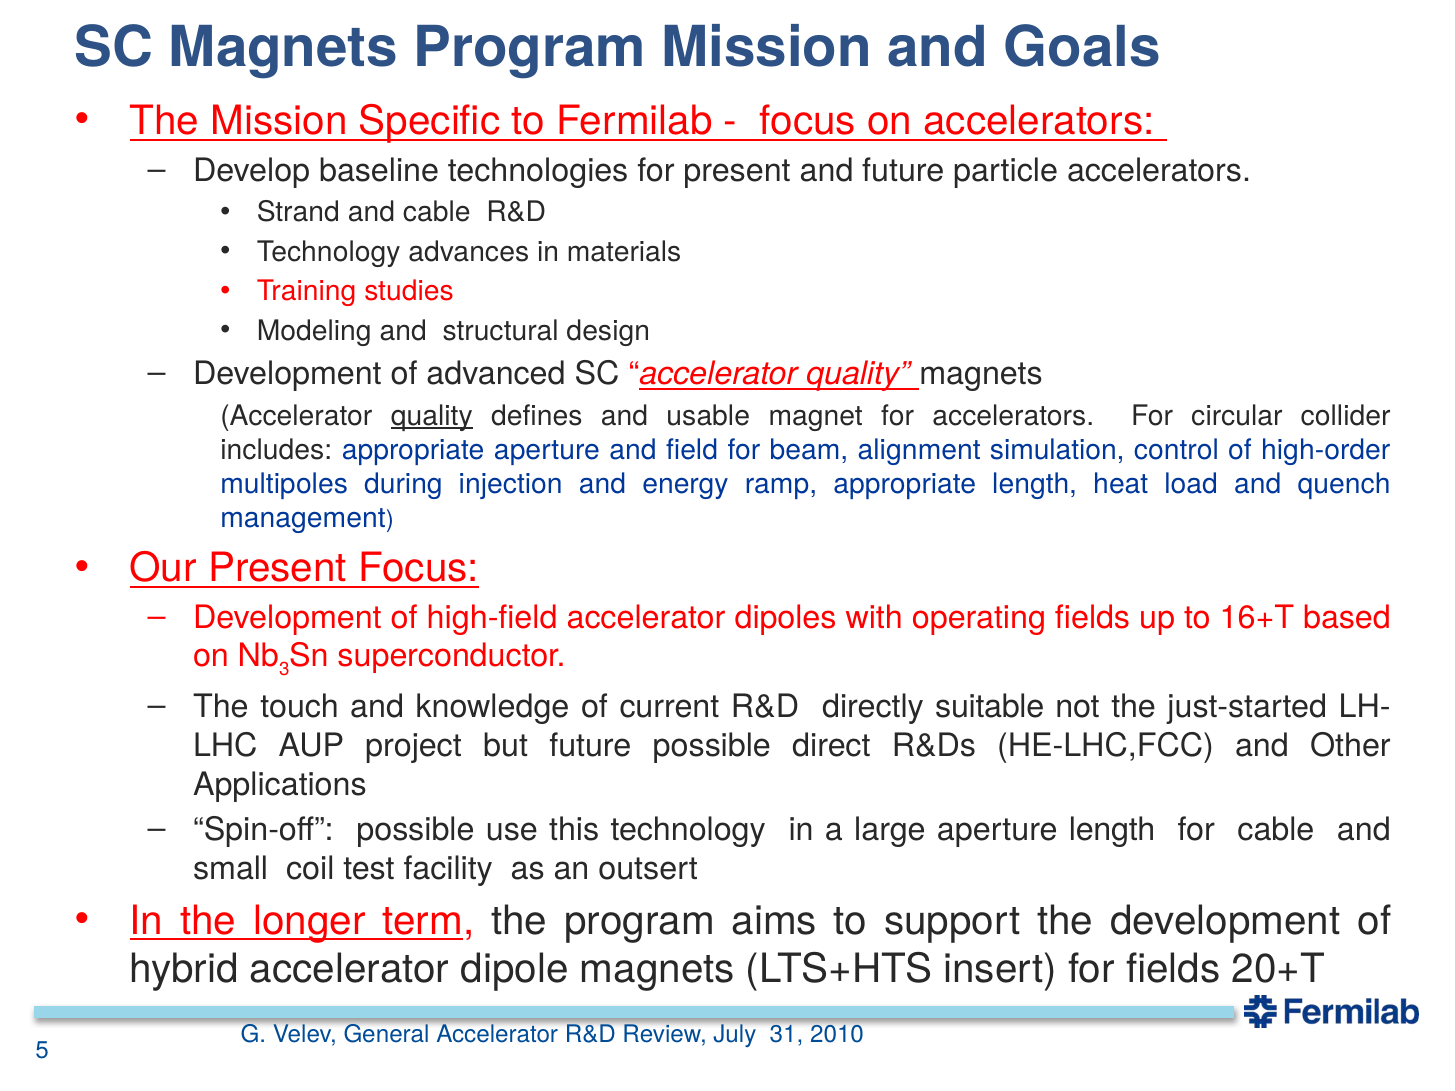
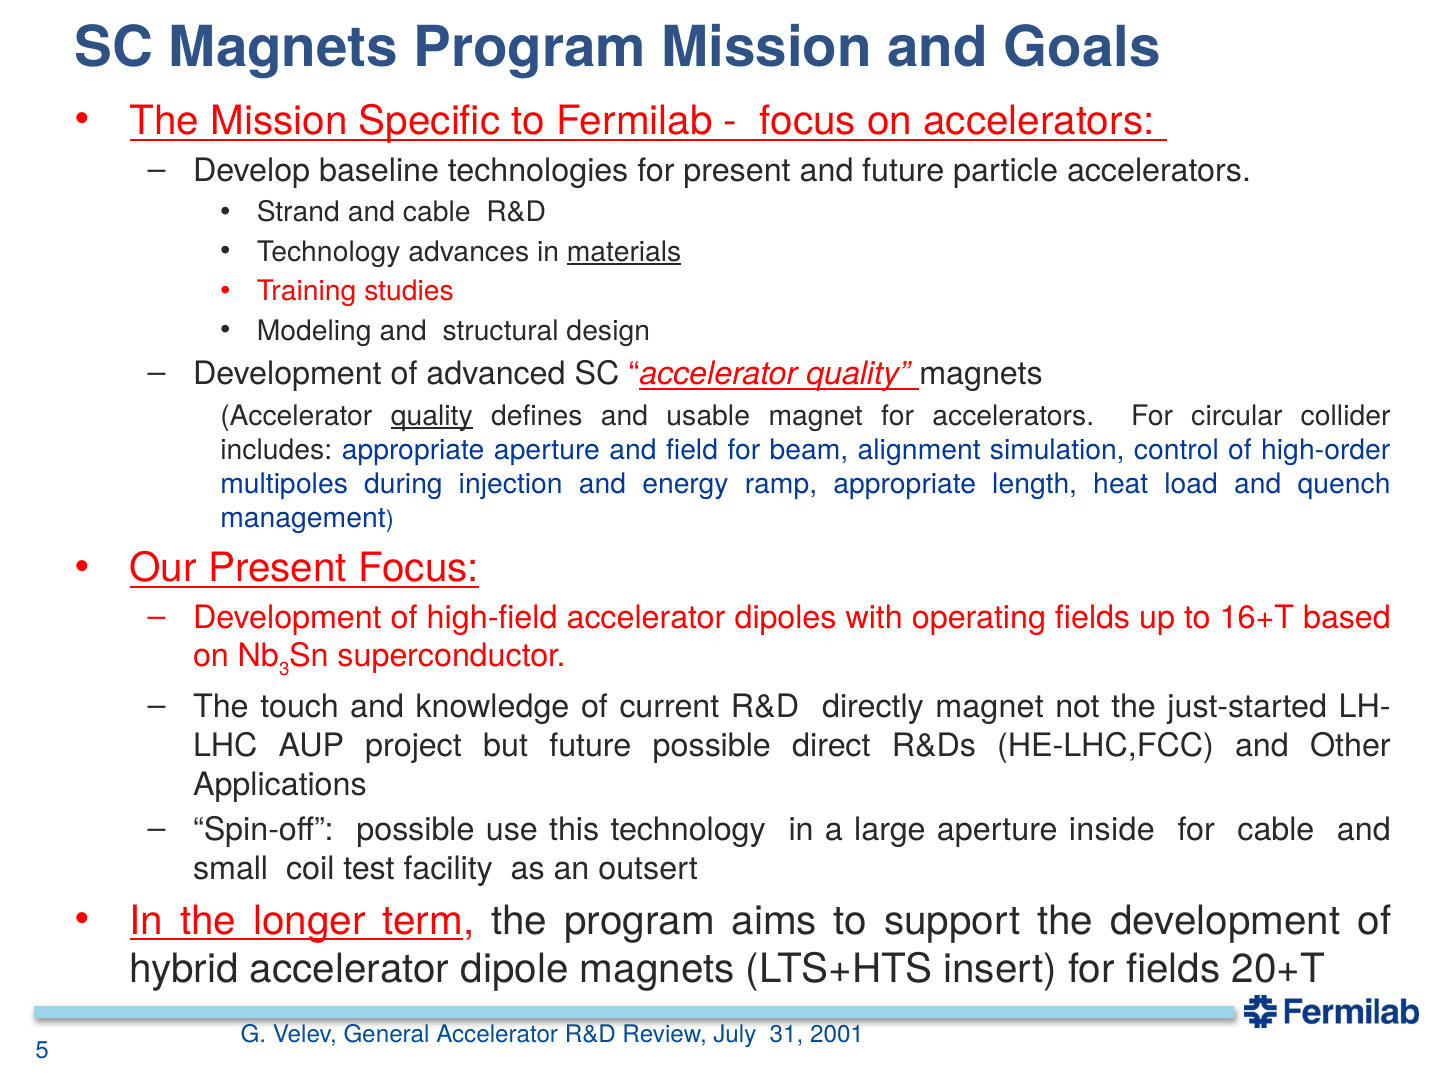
materials underline: none -> present
directly suitable: suitable -> magnet
aperture length: length -> inside
2010: 2010 -> 2001
